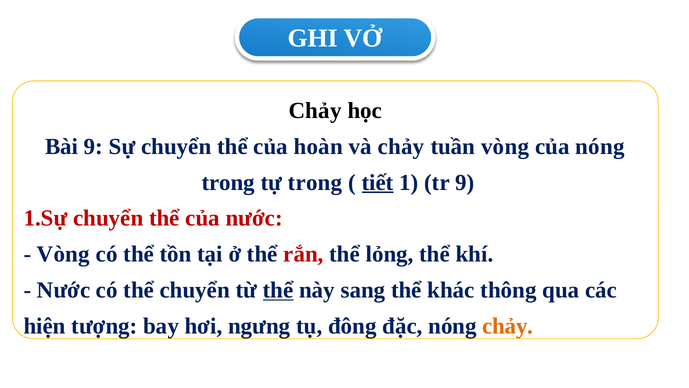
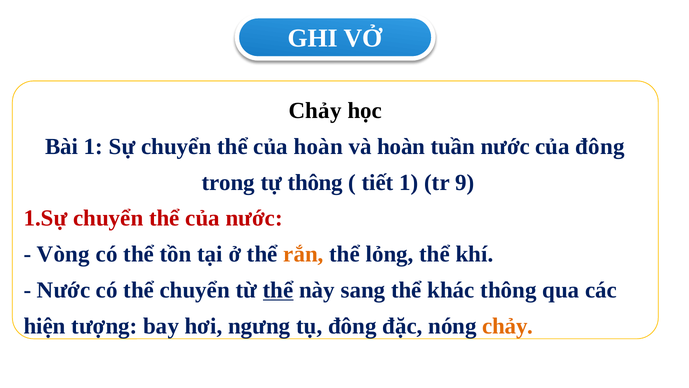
Bài 9: 9 -> 1
và chảy: chảy -> hoàn
tuần vòng: vòng -> nước
của nóng: nóng -> đông
tự trong: trong -> thông
tiết underline: present -> none
rắn colour: red -> orange
